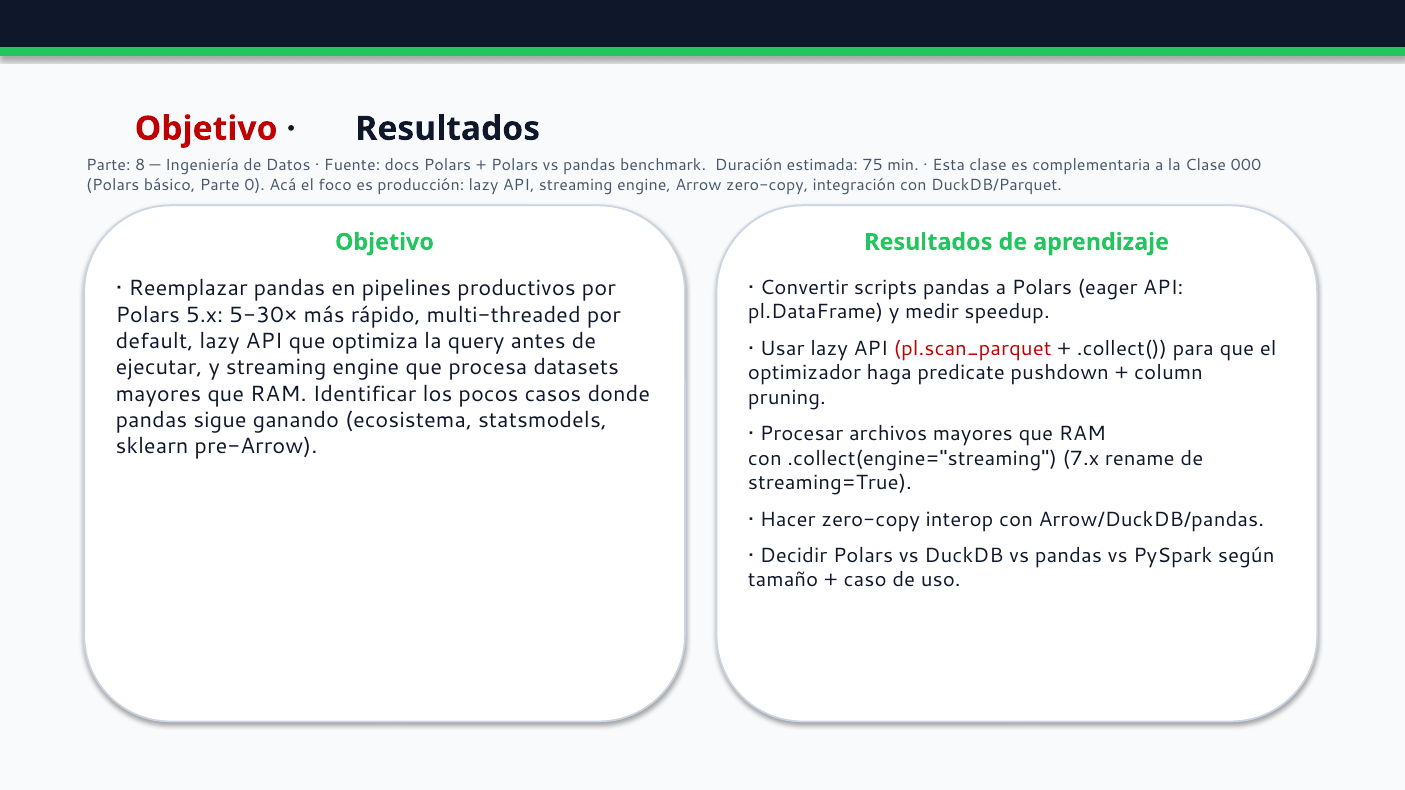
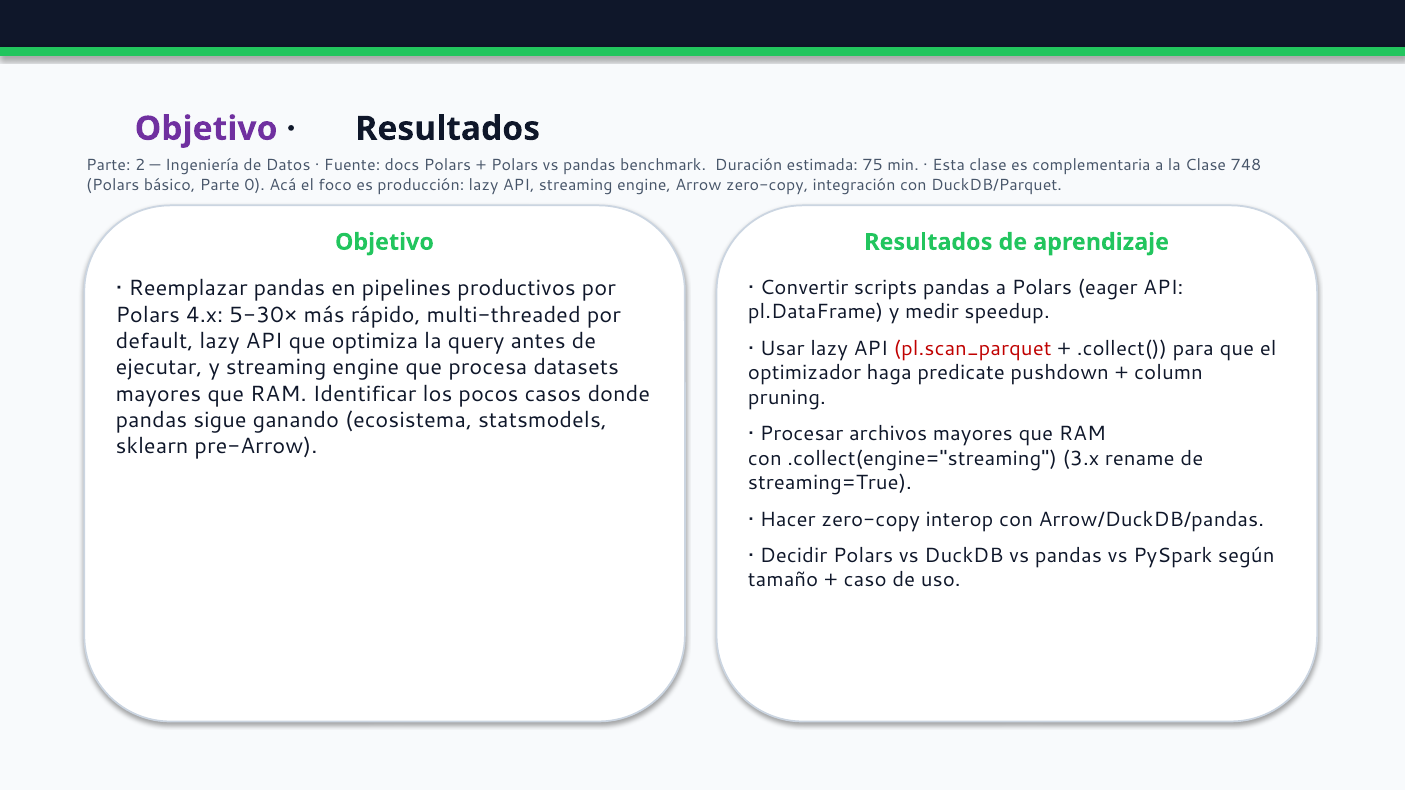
Objetivo at (206, 129) colour: red -> purple
8: 8 -> 2
000: 000 -> 748
5.x: 5.x -> 4.x
7.x: 7.x -> 3.x
